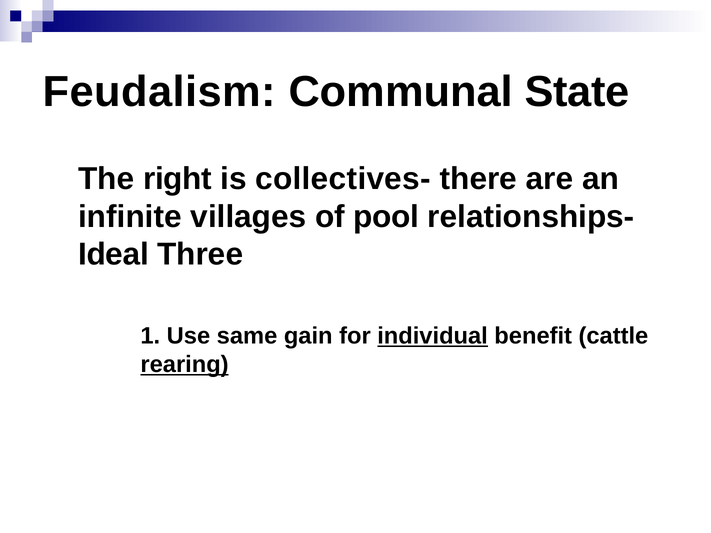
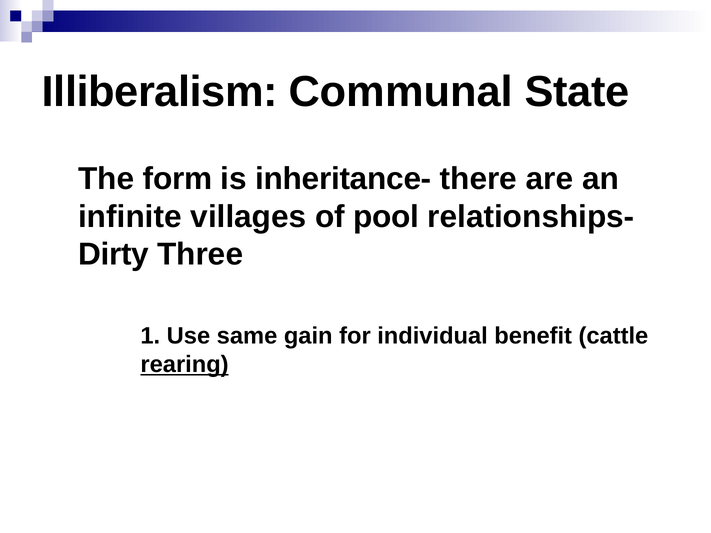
Feudalism: Feudalism -> Illiberalism
right: right -> form
collectives-: collectives- -> inheritance-
Ideal: Ideal -> Dirty
individual underline: present -> none
